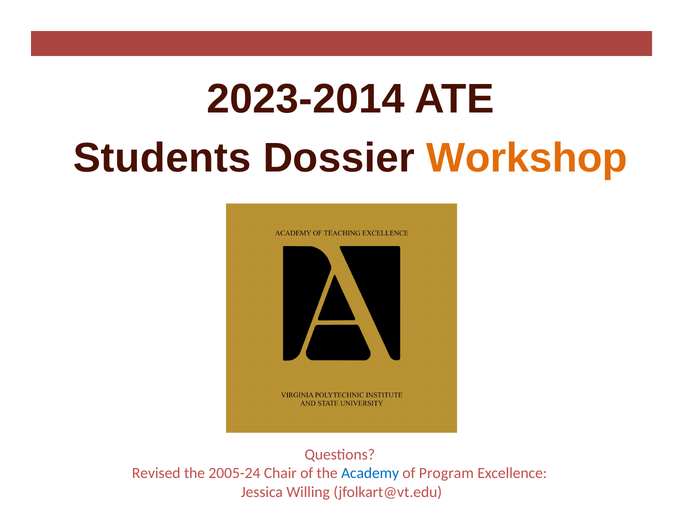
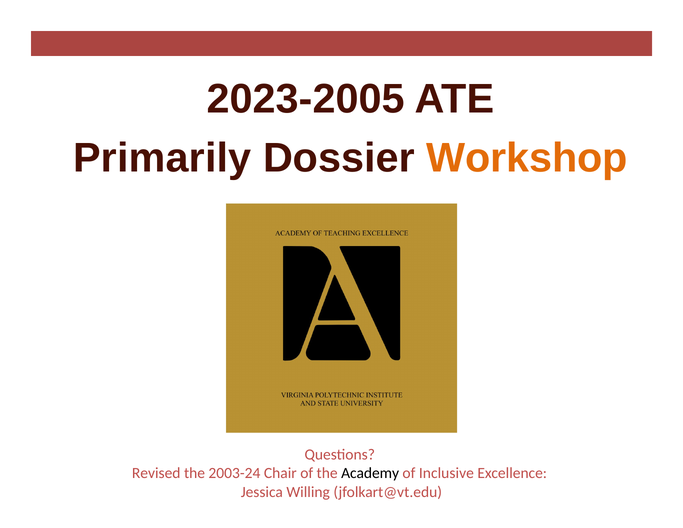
2023-2014: 2023-2014 -> 2023-2005
Students: Students -> Primarily
2005-24: 2005-24 -> 2003-24
Academy colour: blue -> black
Program: Program -> Inclusive
